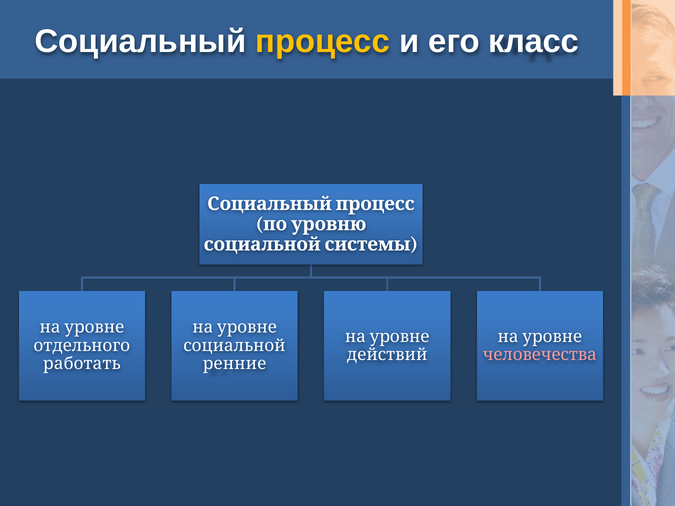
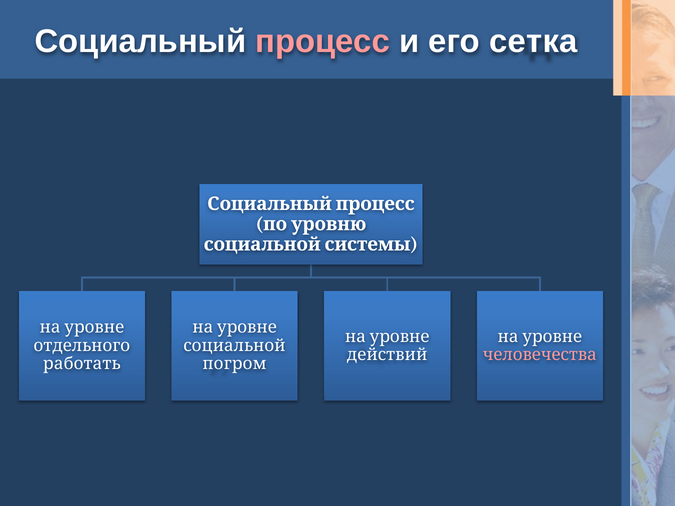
процесс colour: yellow -> pink
класс: класс -> сетка
ренние: ренние -> погром
